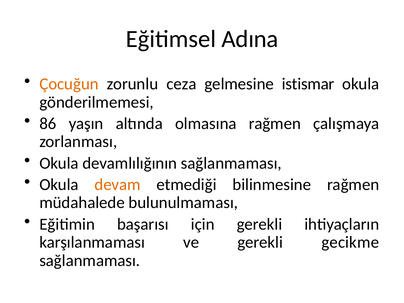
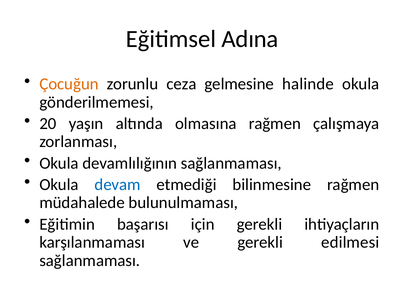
istismar: istismar -> halinde
86: 86 -> 20
devam colour: orange -> blue
gecikme: gecikme -> edilmesi
